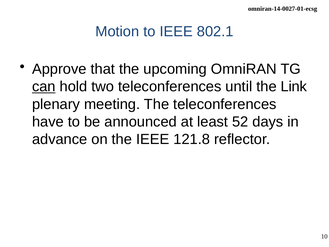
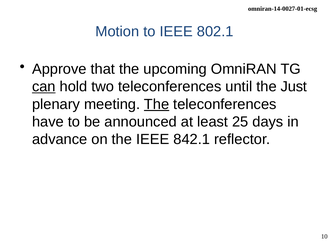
Link: Link -> Just
The at (157, 104) underline: none -> present
52: 52 -> 25
121.8: 121.8 -> 842.1
